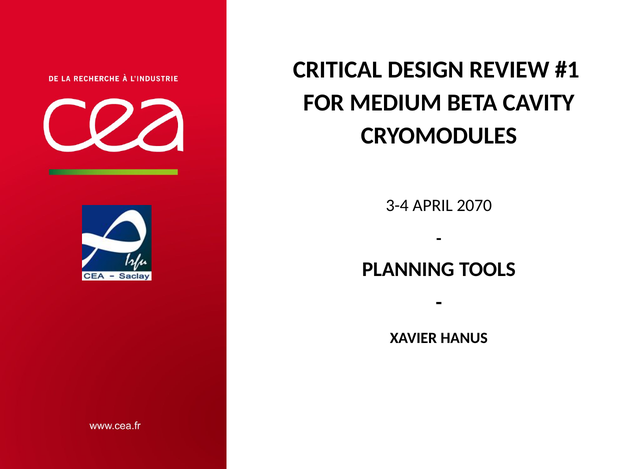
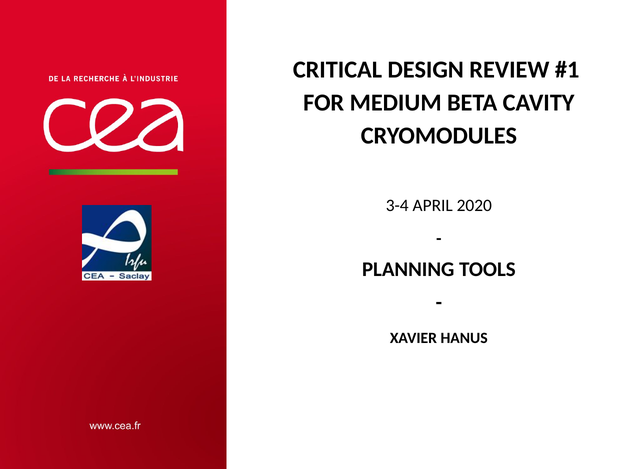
2070: 2070 -> 2020
